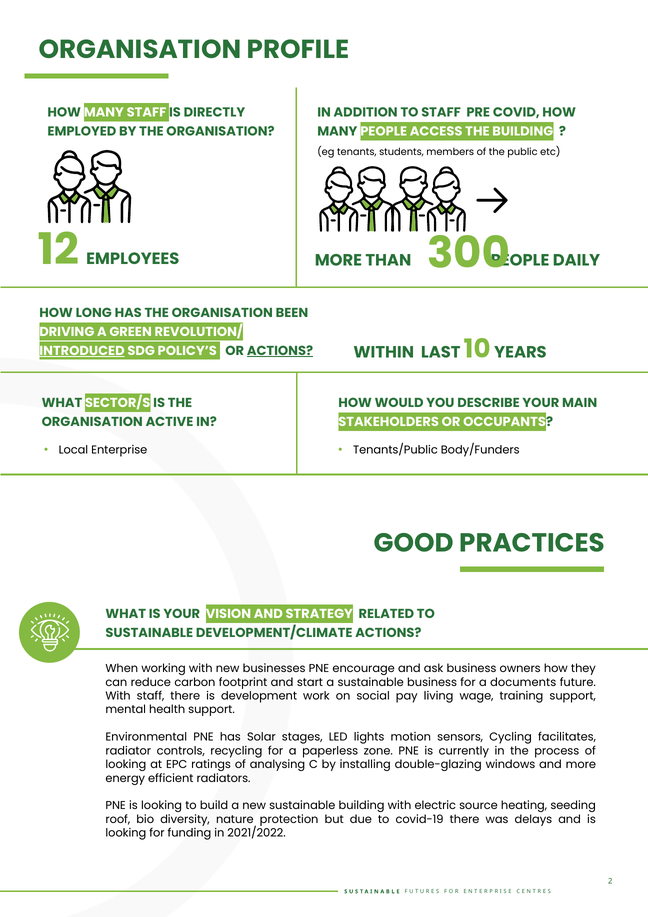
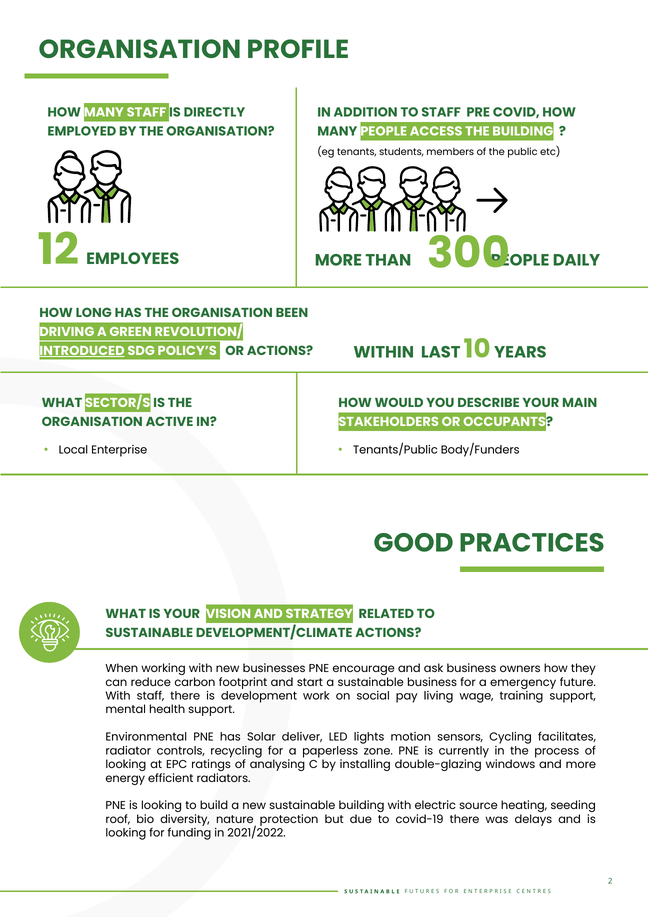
ACTIONS at (280, 351) underline: present -> none
documents: documents -> emergency
stages: stages -> deliver
